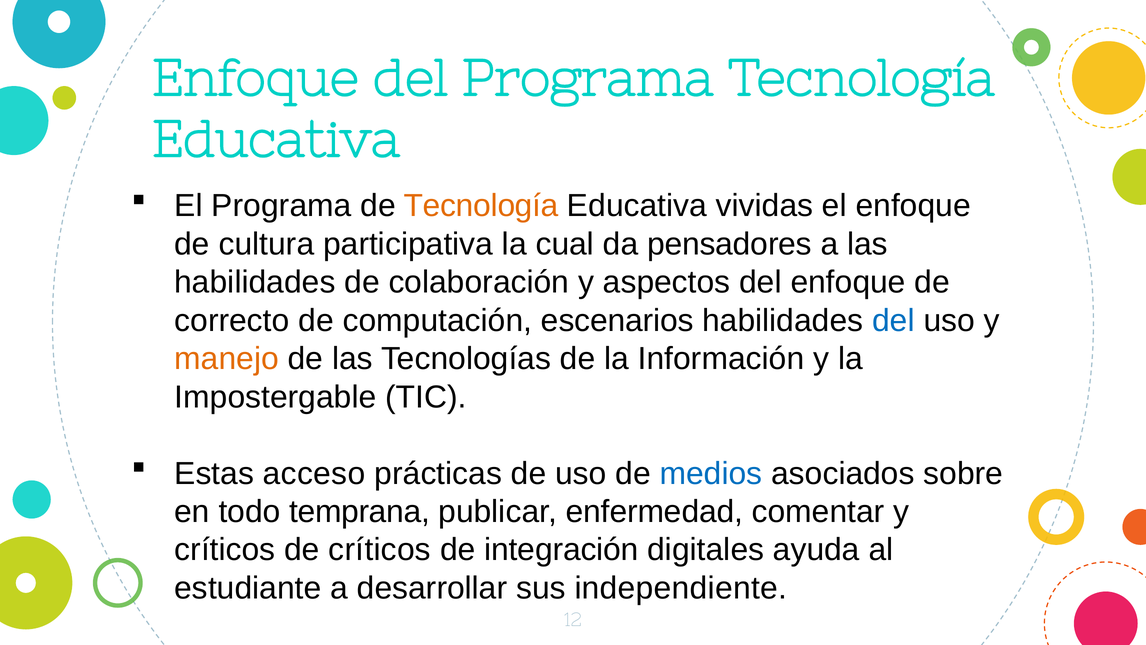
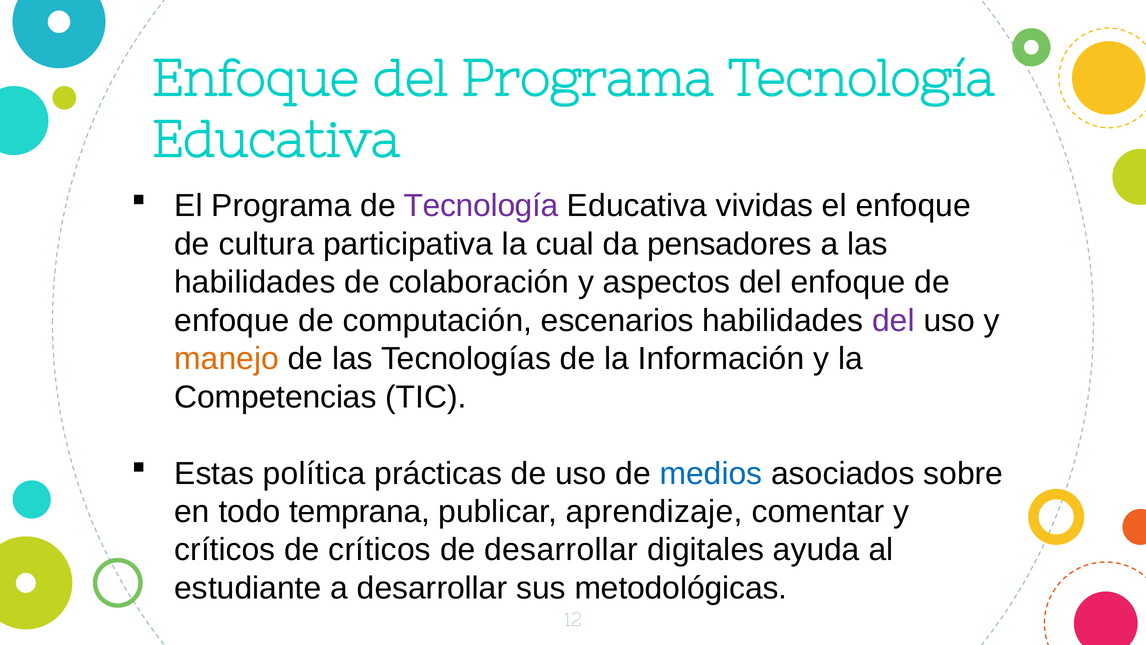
Tecnología at (481, 206) colour: orange -> purple
correcto at (232, 320): correcto -> enfoque
del at (893, 320) colour: blue -> purple
Impostergable: Impostergable -> Competencias
acceso: acceso -> política
enfermedad: enfermedad -> aprendizaje
de integración: integración -> desarrollar
independiente: independiente -> metodológicas
